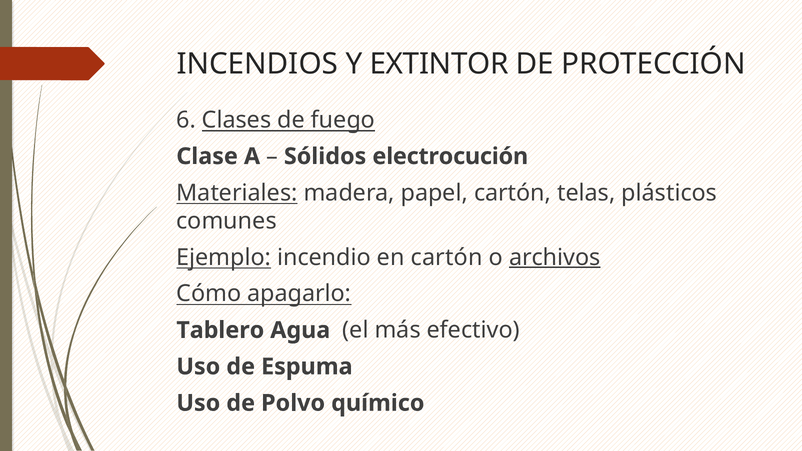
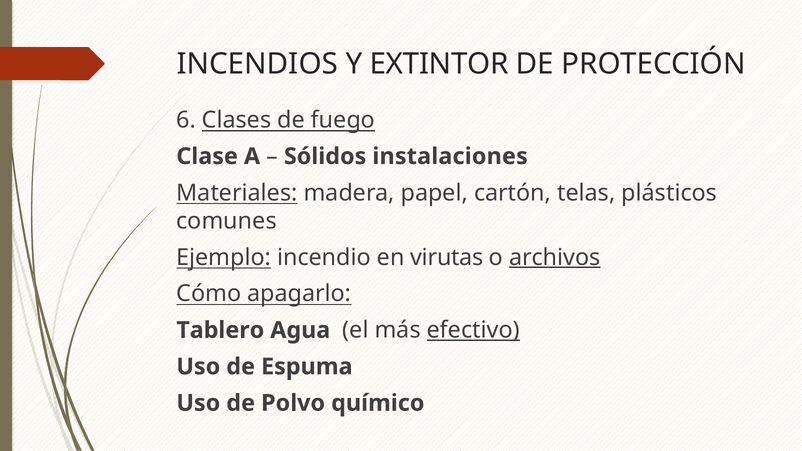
electrocución: electrocución -> instalaciones
en cartón: cartón -> virutas
efectivo underline: none -> present
